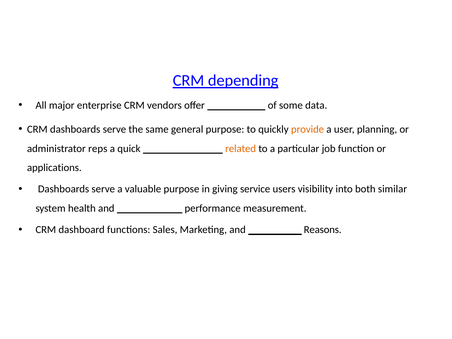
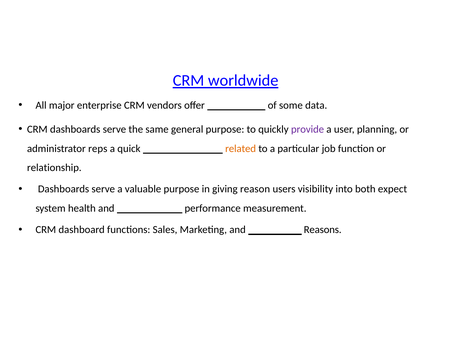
depending: depending -> worldwide
provide colour: orange -> purple
applications: applications -> relationship
service: service -> reason
similar: similar -> expect
